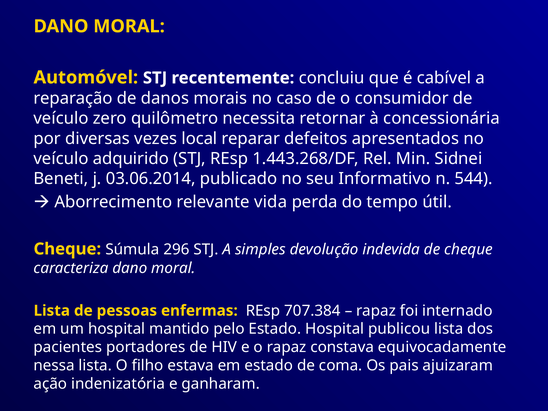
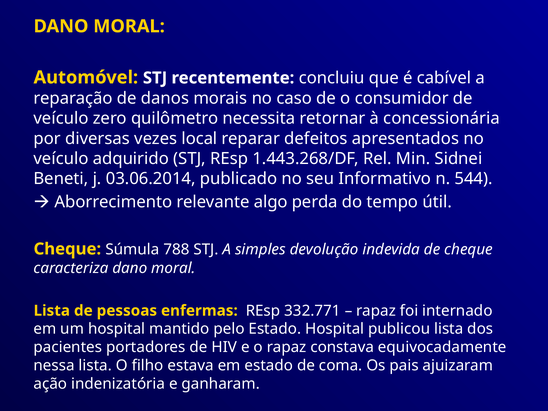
vida: vida -> algo
296: 296 -> 788
707.384: 707.384 -> 332.771
